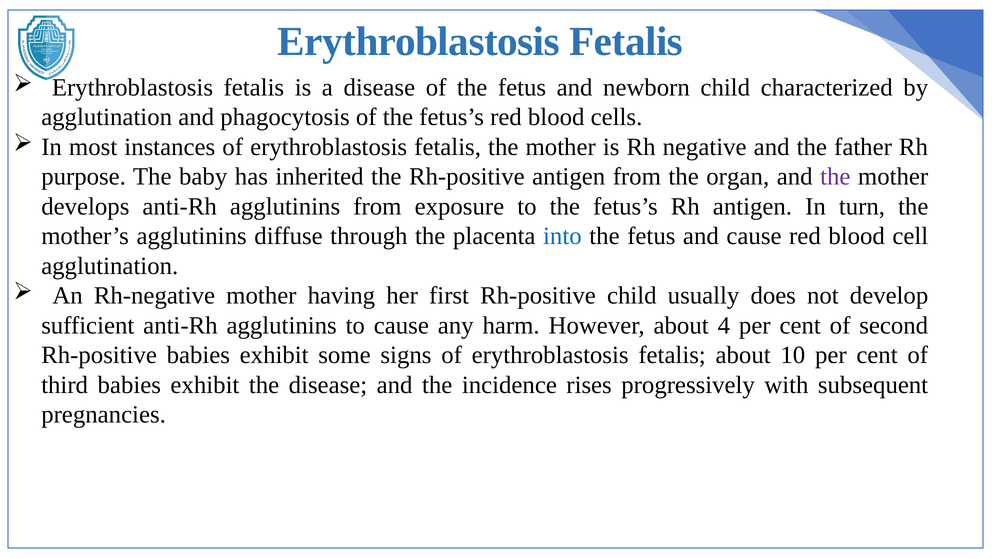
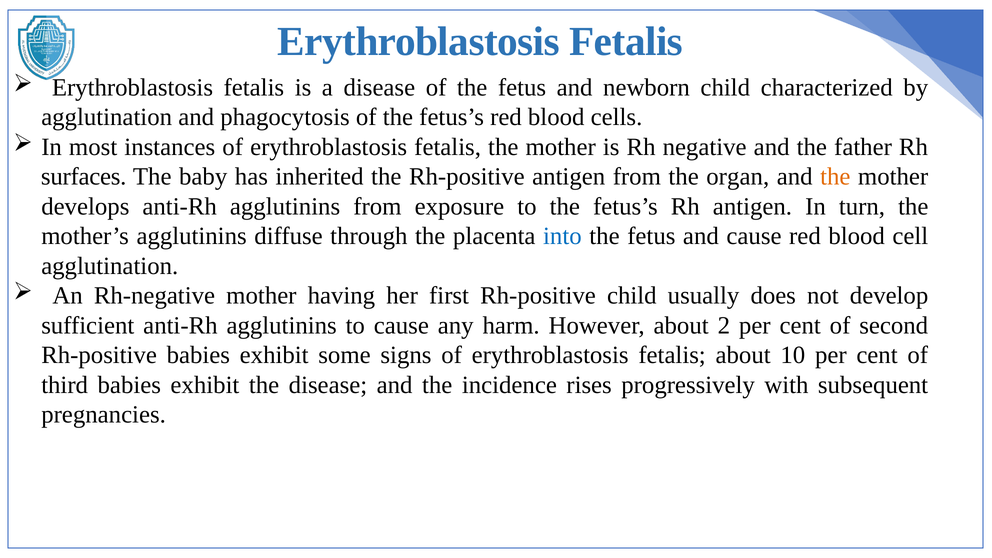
purpose: purpose -> surfaces
the at (835, 177) colour: purple -> orange
4: 4 -> 2
